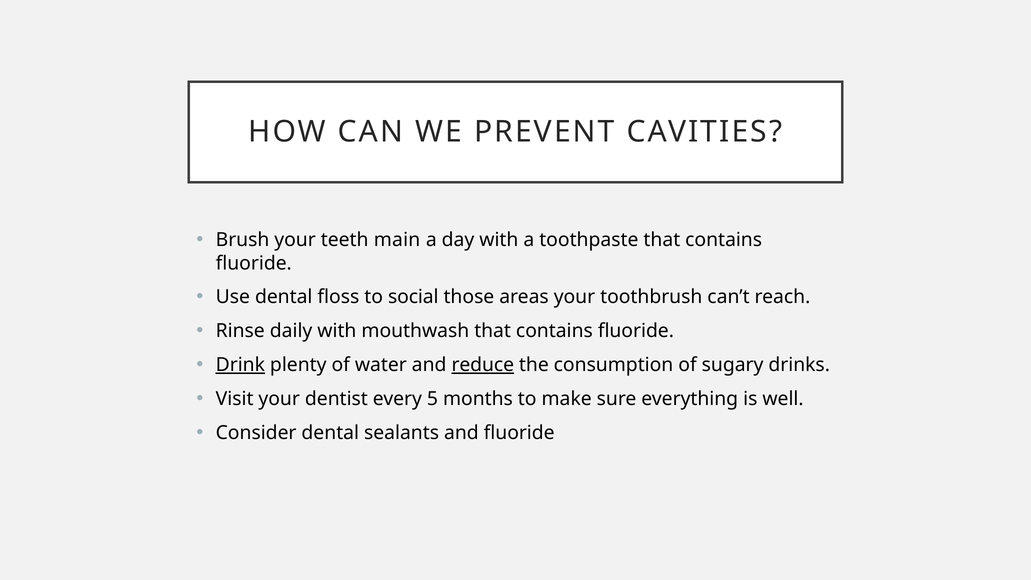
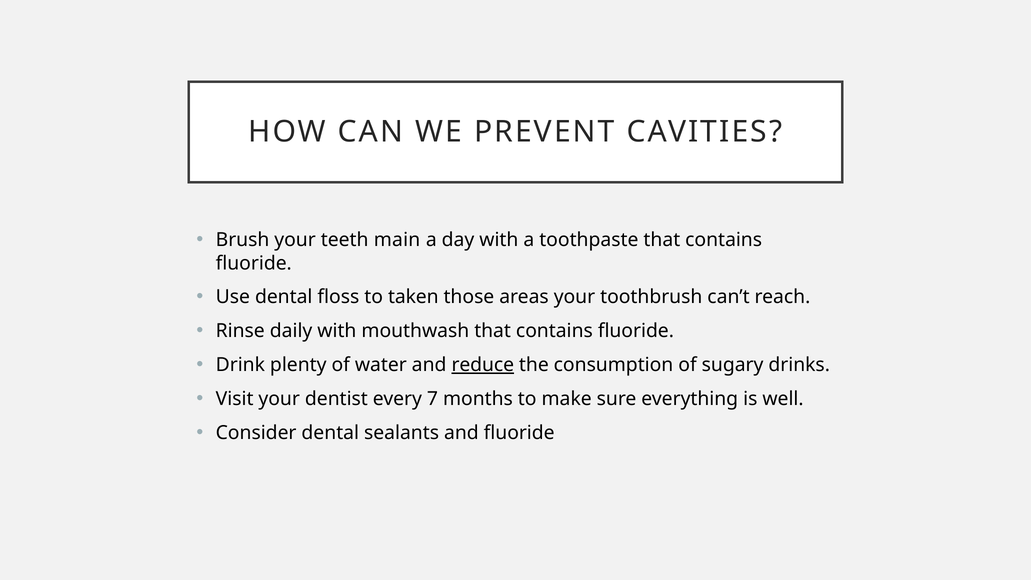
social: social -> taken
Drink underline: present -> none
5: 5 -> 7
